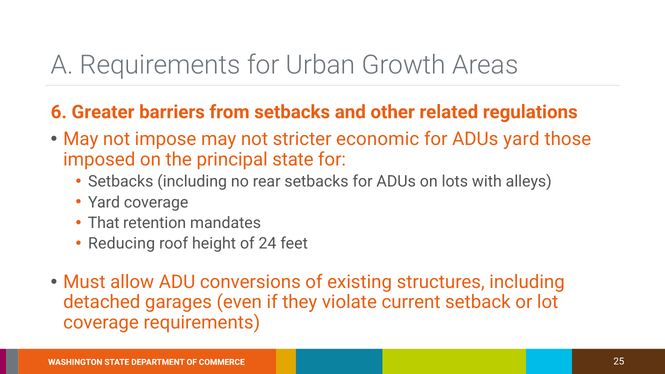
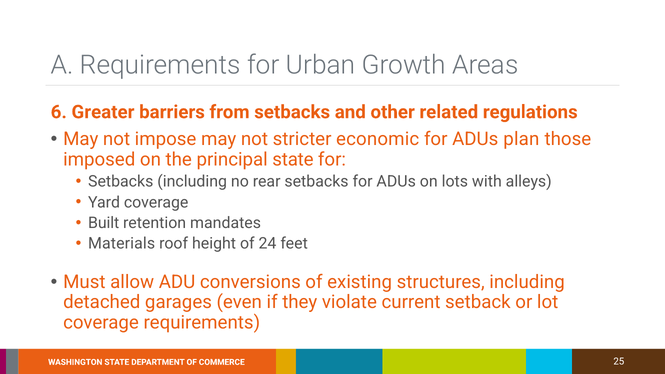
ADUs yard: yard -> plan
That: That -> Built
Reducing: Reducing -> Materials
